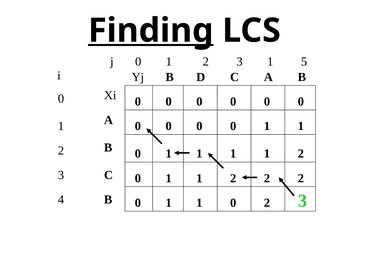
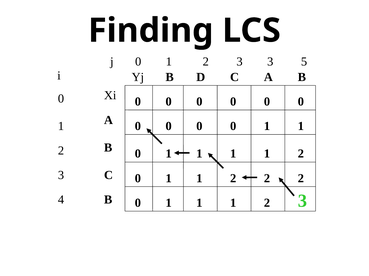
Finding underline: present -> none
3 1: 1 -> 3
0 at (233, 203): 0 -> 1
